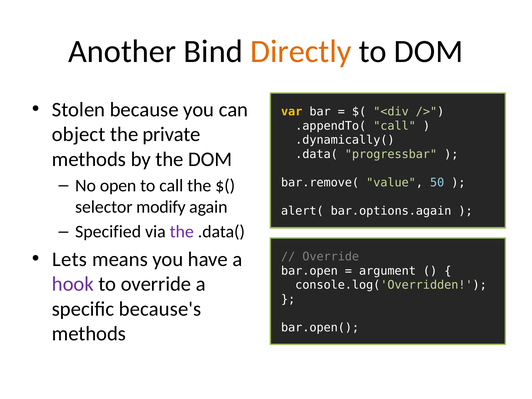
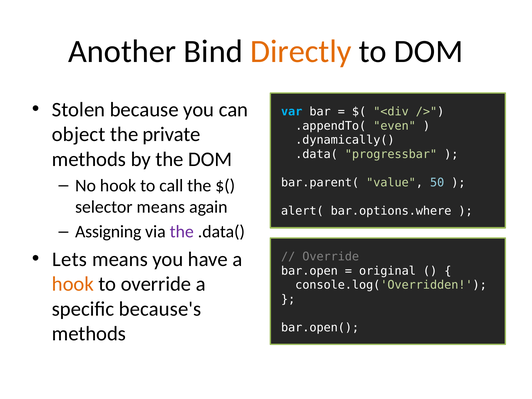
var colour: yellow -> light blue
.appendTo( call: call -> even
No open: open -> hook
bar.remove(: bar.remove( -> bar.parent(
selector modify: modify -> means
bar.options.again: bar.options.again -> bar.options.where
Specified: Specified -> Assigning
argument: argument -> original
hook at (73, 284) colour: purple -> orange
